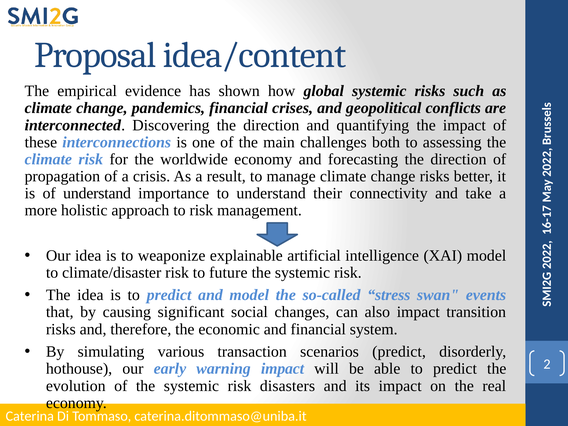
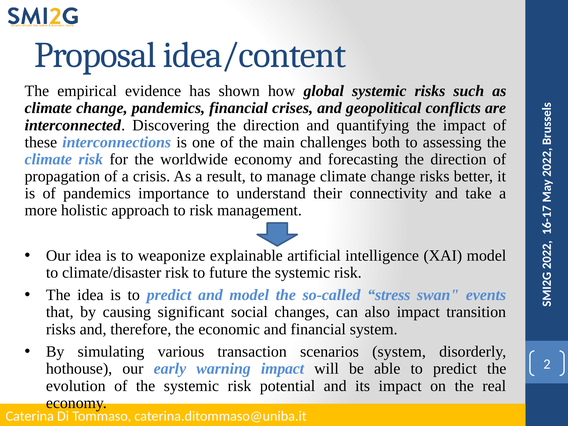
of understand: understand -> pandemics
scenarios predict: predict -> system
disasters: disasters -> potential
